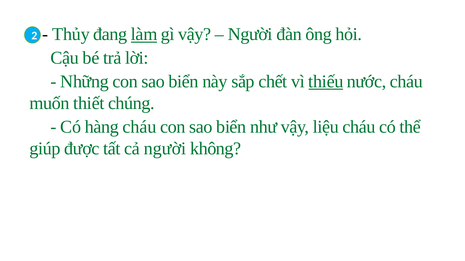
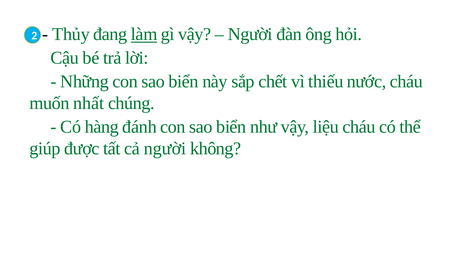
thiếu underline: present -> none
thiết: thiết -> nhất
hàng cháu: cháu -> đánh
